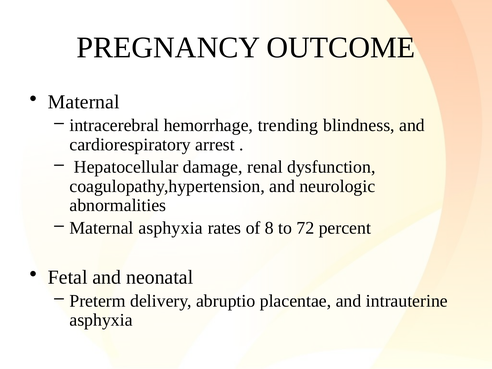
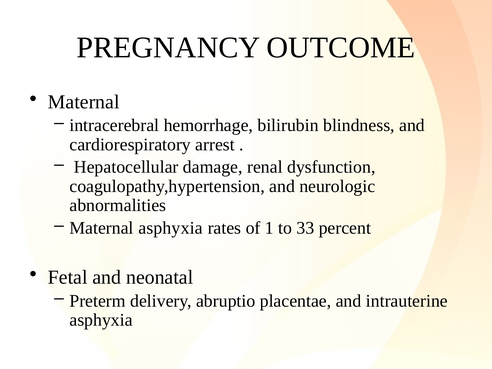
trending: trending -> bilirubin
8: 8 -> 1
72: 72 -> 33
